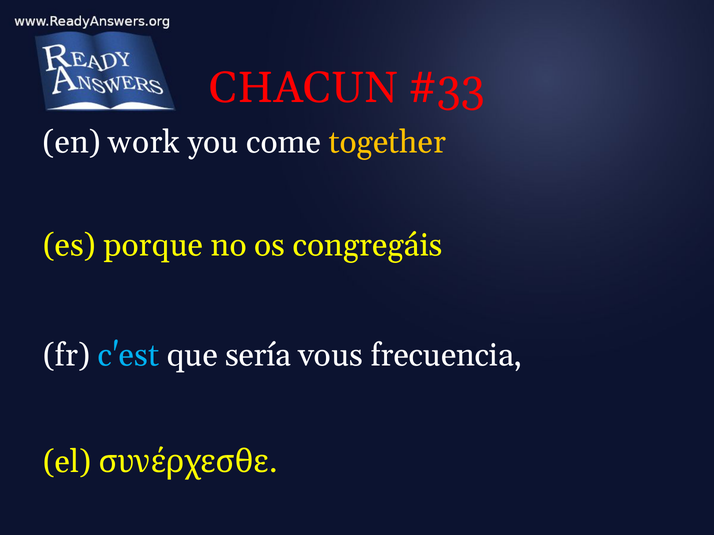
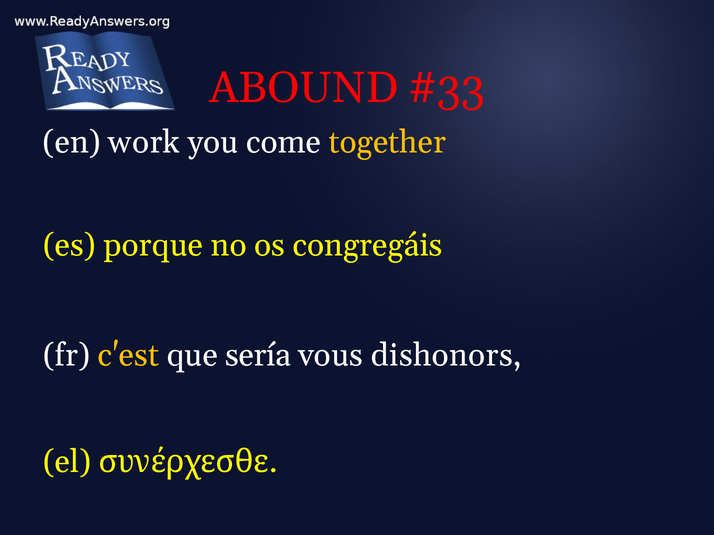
CHACUN: CHACUN -> ABOUND
c'est colour: light blue -> yellow
frecuencia: frecuencia -> dishonors
